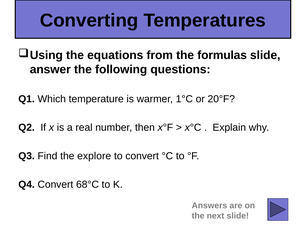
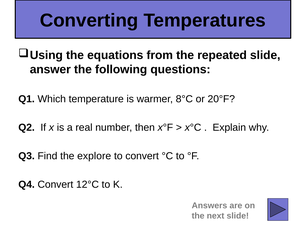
formulas: formulas -> repeated
1°C: 1°C -> 8°C
68°C: 68°C -> 12°C
